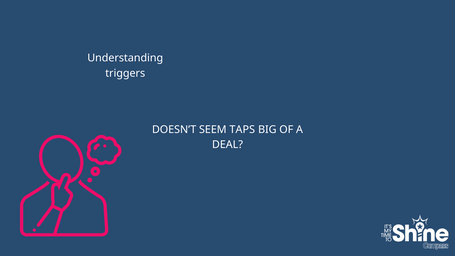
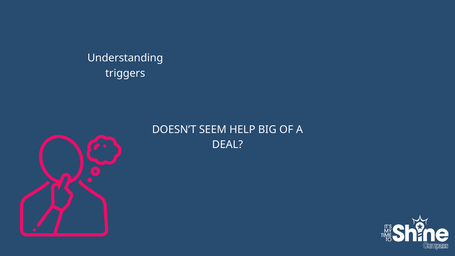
TAPS: TAPS -> HELP
